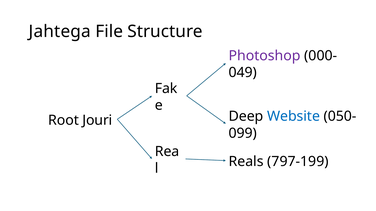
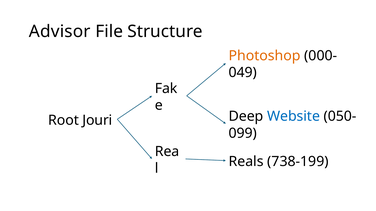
Jahtega: Jahtega -> Advisor
Photoshop colour: purple -> orange
797-199: 797-199 -> 738-199
